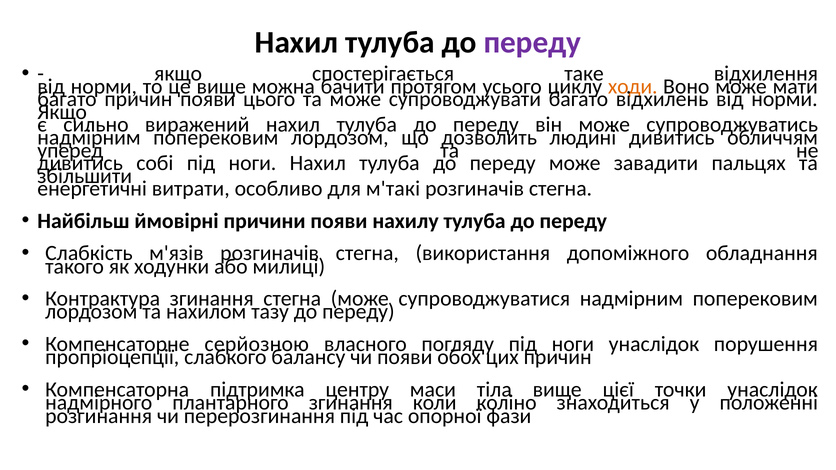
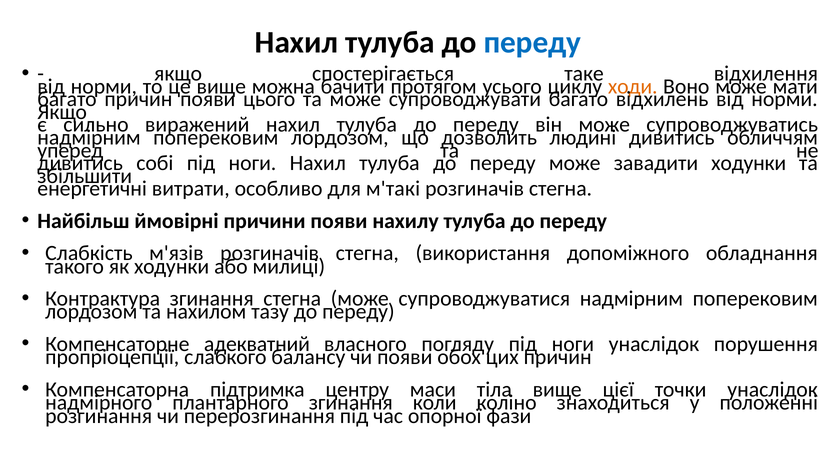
переду at (532, 43) colour: purple -> blue
завадити пальцях: пальцях -> ходунки
серйозною: серйозною -> адекватний
